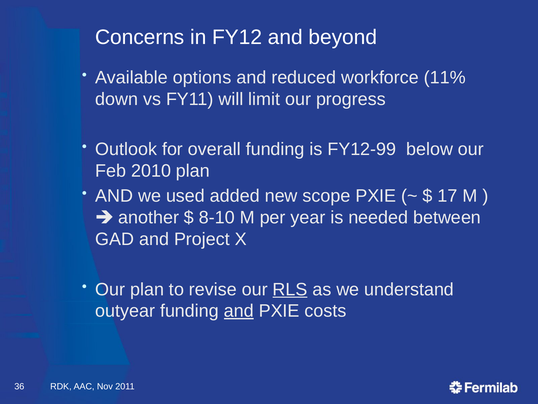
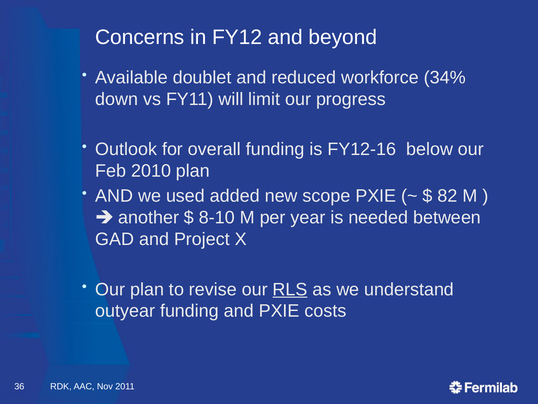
options: options -> doublet
11%: 11% -> 34%
FY12-99: FY12-99 -> FY12-16
17: 17 -> 82
and at (239, 311) underline: present -> none
